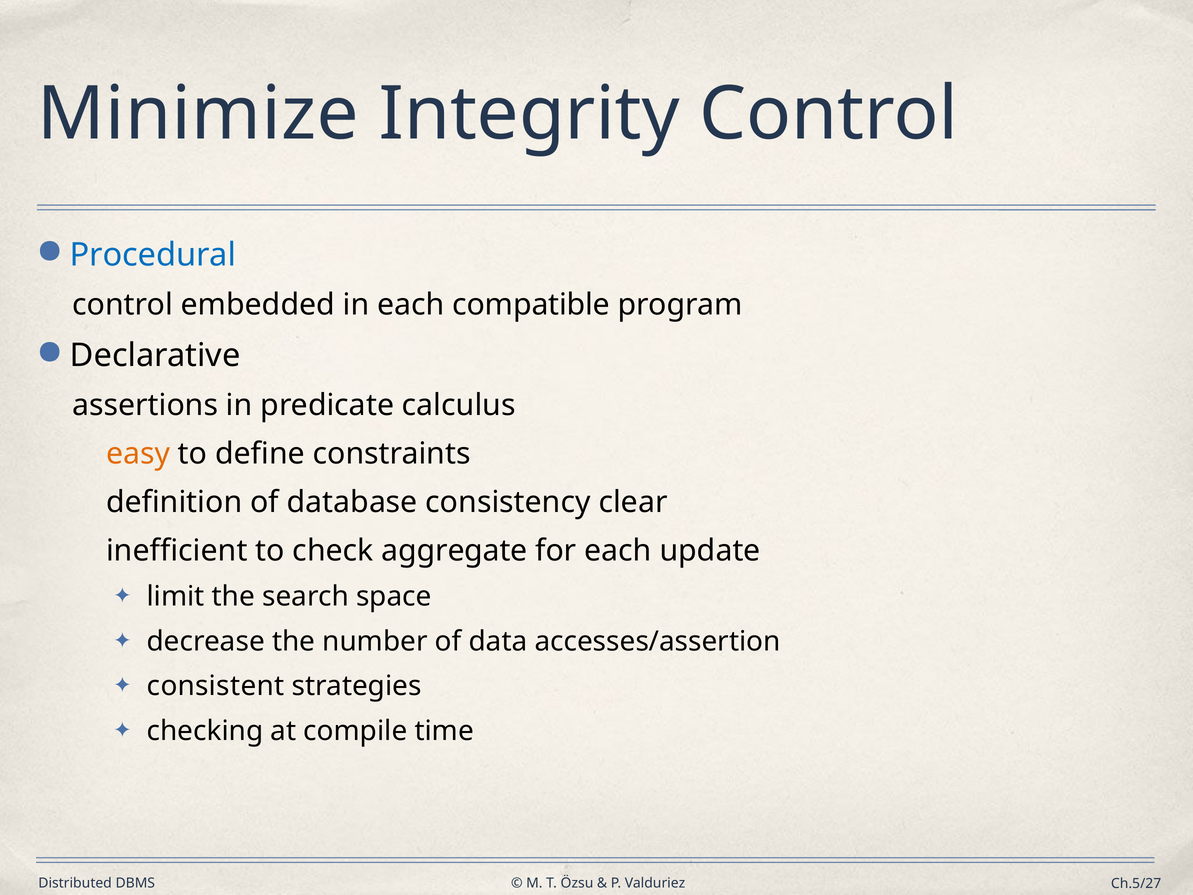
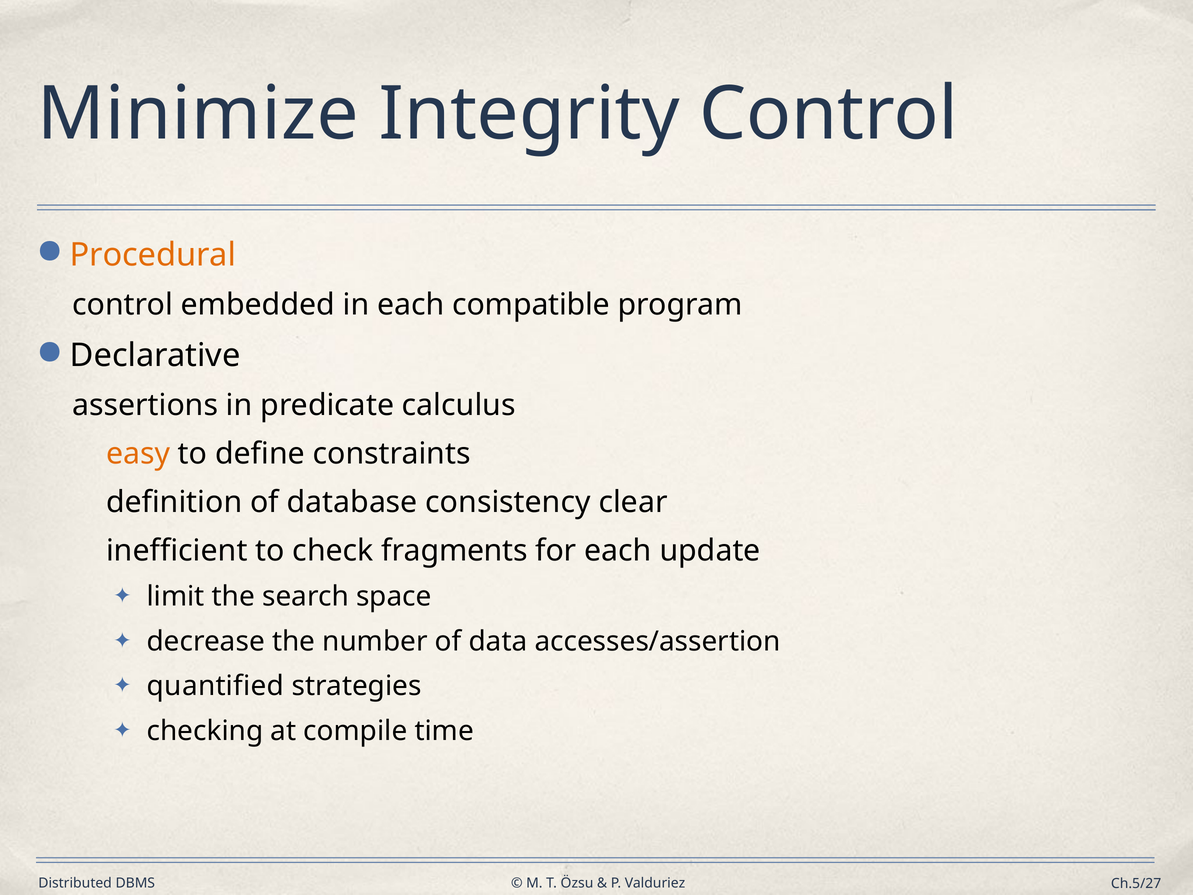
Procedural colour: blue -> orange
aggregate: aggregate -> fragments
consistent: consistent -> quantified
